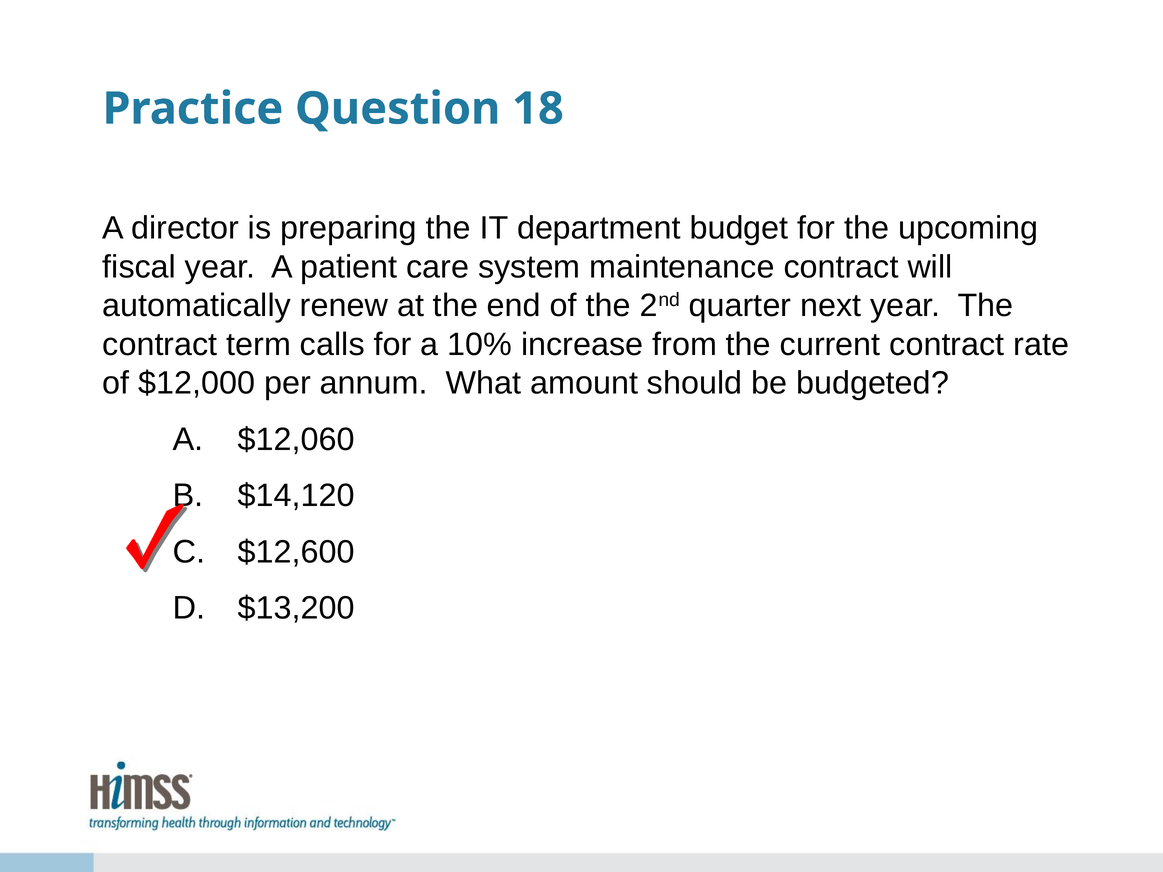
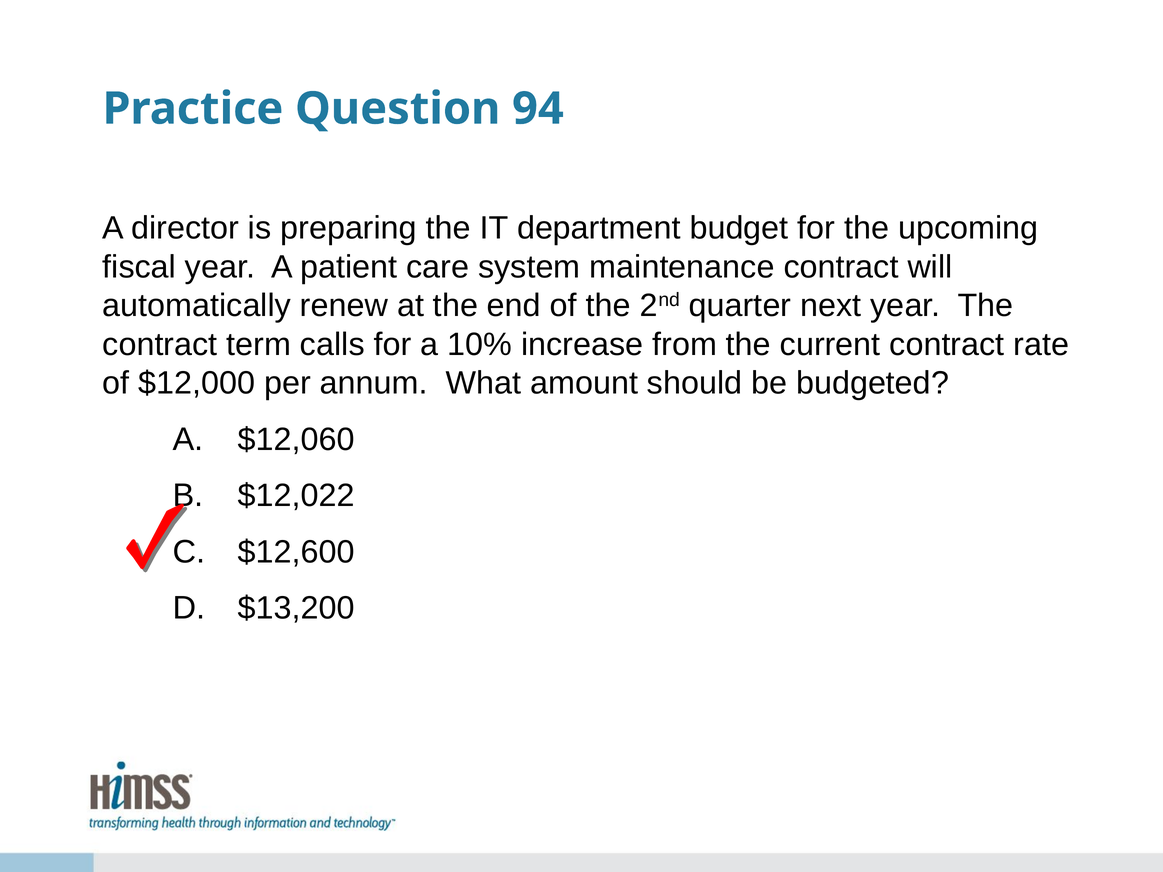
18: 18 -> 94
$14,120: $14,120 -> $12,022
